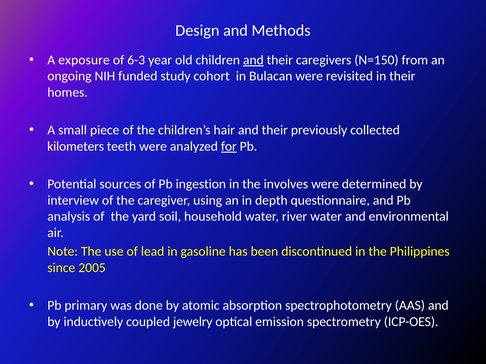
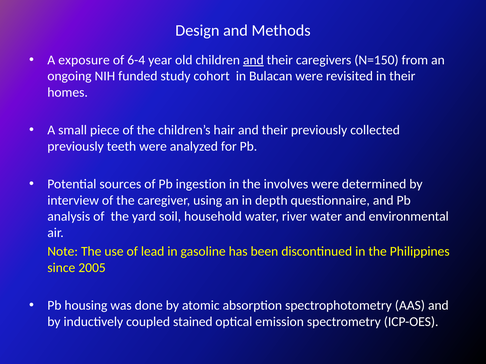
6-3: 6-3 -> 6-4
kilometers at (76, 147): kilometers -> previously
for underline: present -> none
primary: primary -> housing
jewelry: jewelry -> stained
